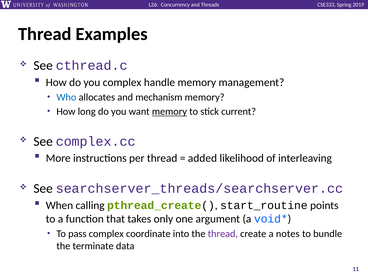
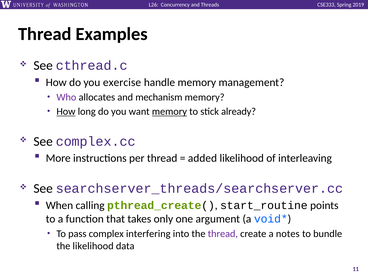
you complex: complex -> exercise
Who colour: blue -> purple
How at (66, 112) underline: none -> present
current: current -> already
coordinate: coordinate -> interfering
the terminate: terminate -> likelihood
